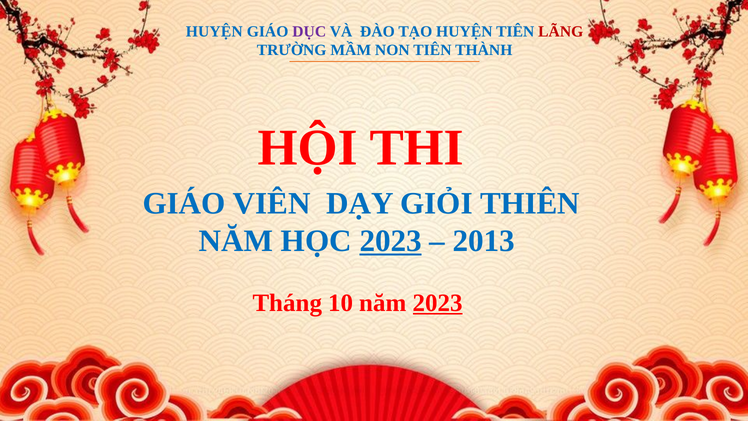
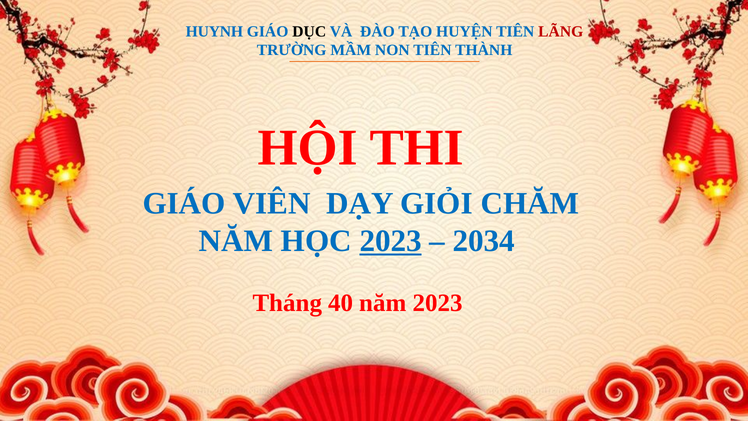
HUYỆN at (214, 32): HUYỆN -> HUYNH
DỤC colour: purple -> black
THIÊN: THIÊN -> CHĂM
2013: 2013 -> 2034
10: 10 -> 40
2023 at (438, 303) underline: present -> none
